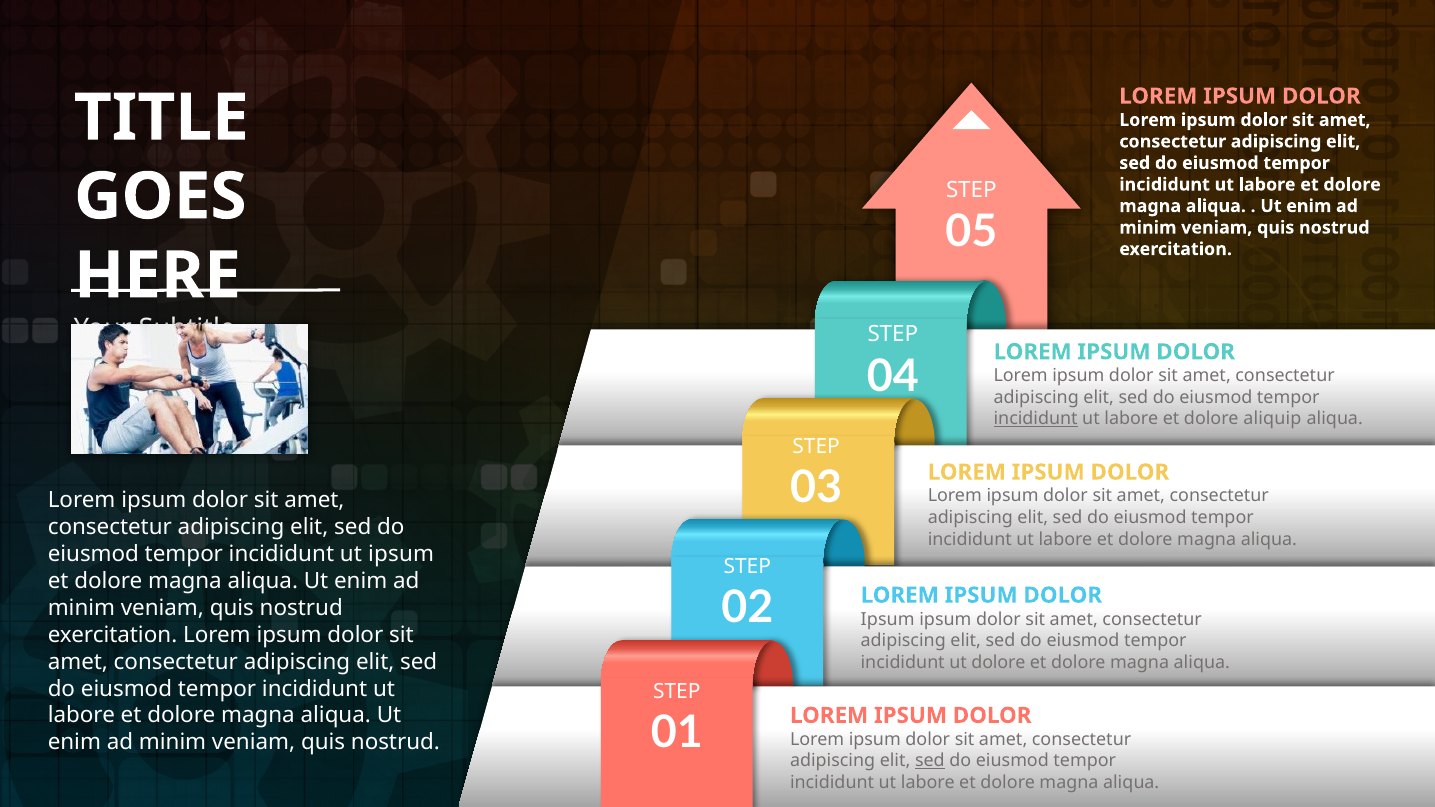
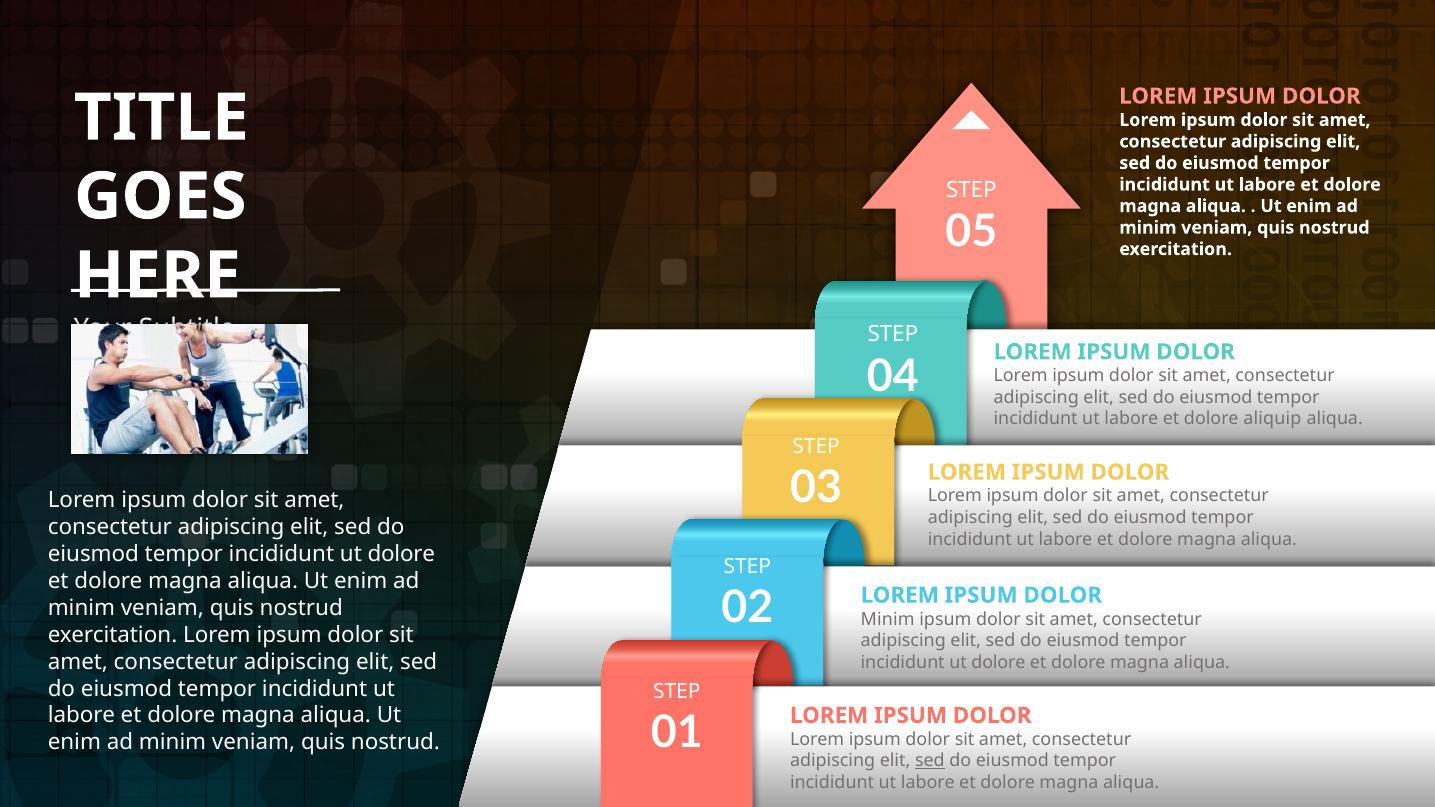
incididunt at (1036, 419) underline: present -> none
ipsum at (401, 554): ipsum -> dolore
Ipsum at (888, 619): Ipsum -> Minim
